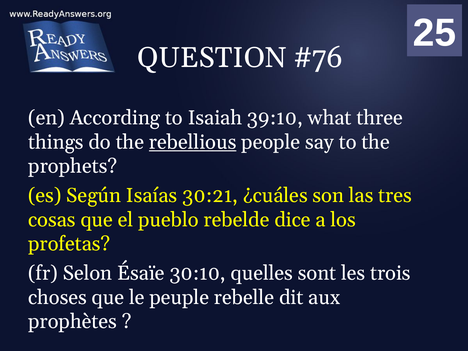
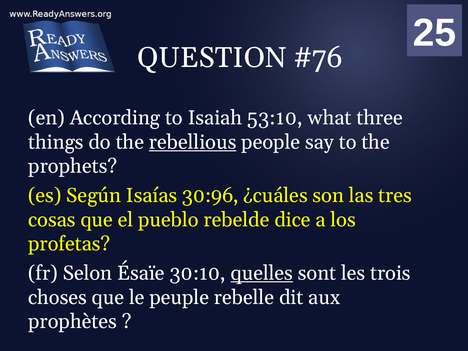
39:10: 39:10 -> 53:10
30:21: 30:21 -> 30:96
quelles underline: none -> present
